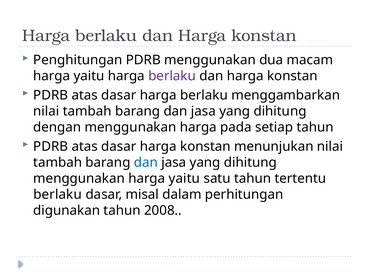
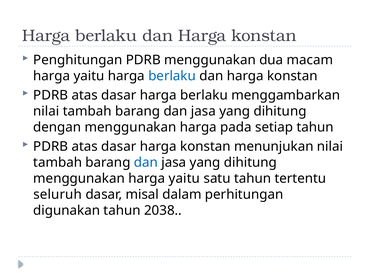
berlaku at (172, 76) colour: purple -> blue
berlaku at (58, 195): berlaku -> seluruh
2008: 2008 -> 2038
